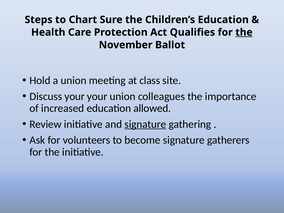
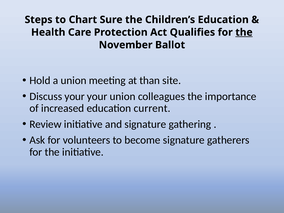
class: class -> than
allowed: allowed -> current
signature at (145, 124) underline: present -> none
